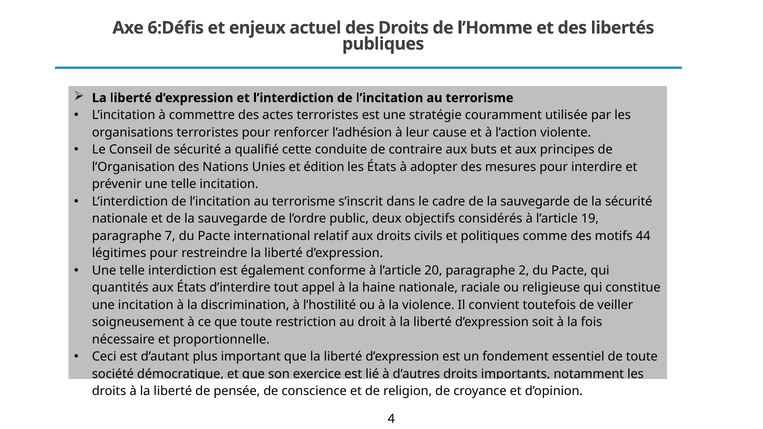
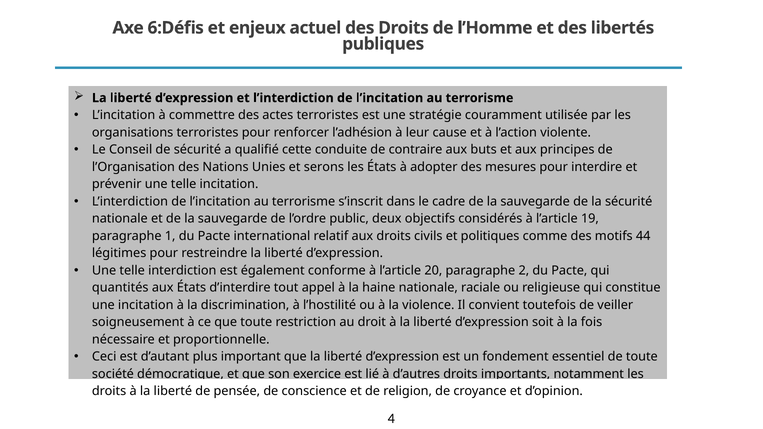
édition: édition -> serons
7: 7 -> 1
